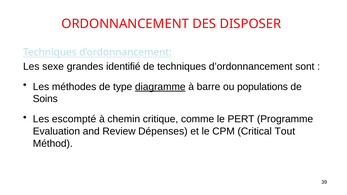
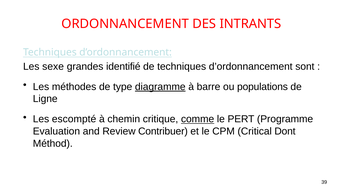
DISPOSER: DISPOSER -> INTRANTS
Soins: Soins -> Ligne
comme underline: none -> present
Dépenses: Dépenses -> Contribuer
Tout: Tout -> Dont
